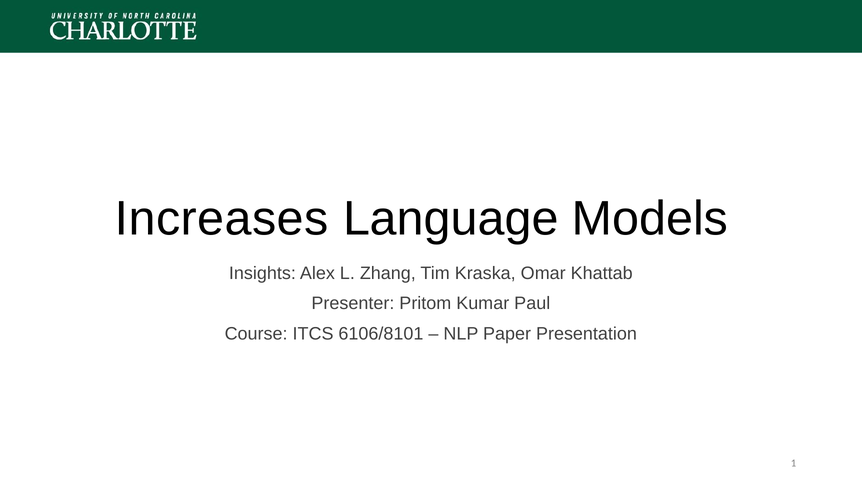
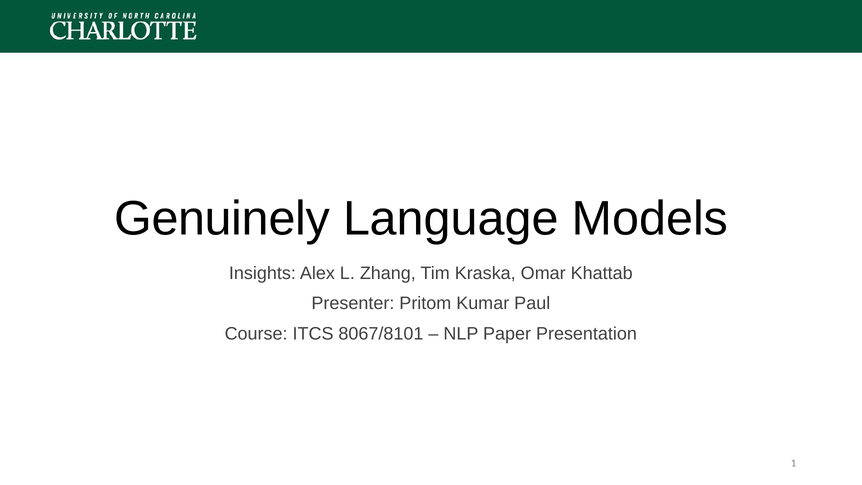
Increases: Increases -> Genuinely
6106/8101: 6106/8101 -> 8067/8101
